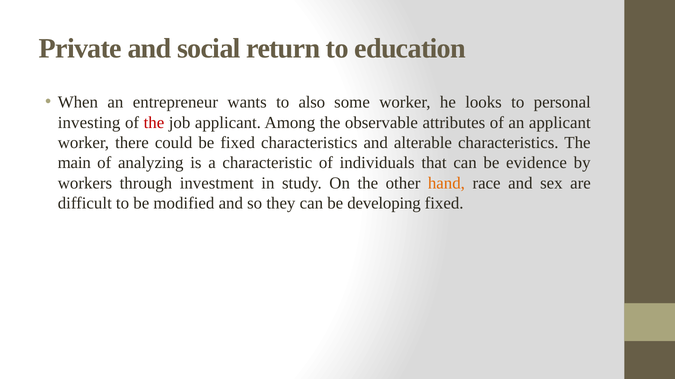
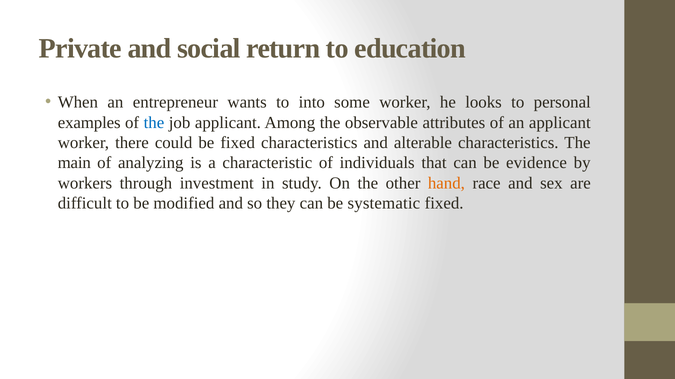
also: also -> into
investing: investing -> examples
the at (154, 123) colour: red -> blue
developing: developing -> systematic
